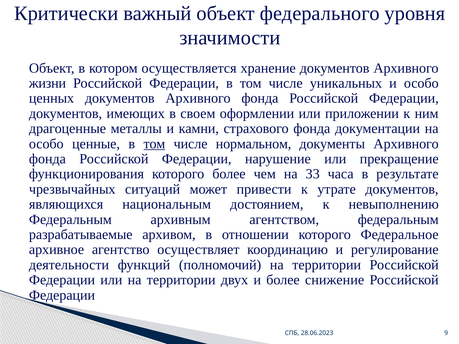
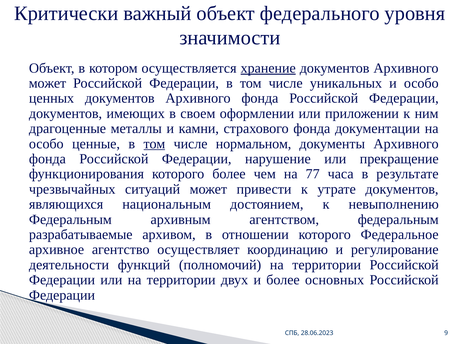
хранение underline: none -> present
жизни at (47, 83): жизни -> может
33: 33 -> 77
снижение: снижение -> основных
